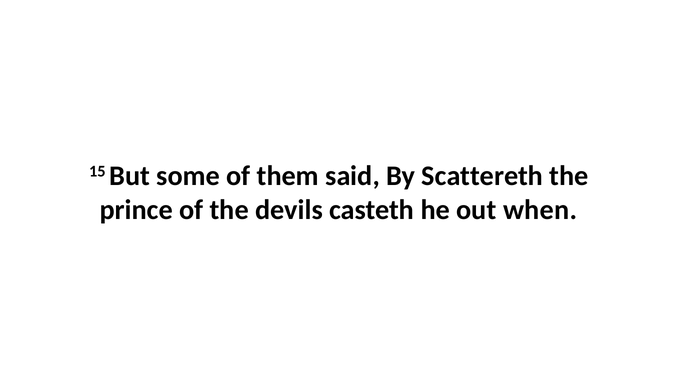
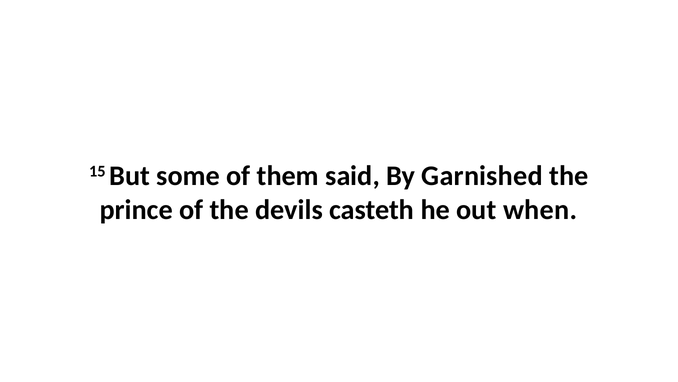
Scattereth: Scattereth -> Garnished
